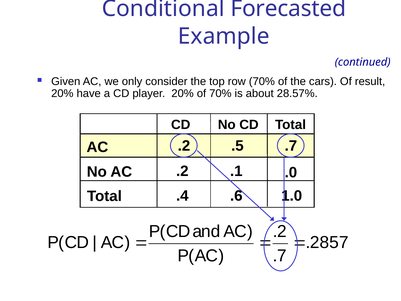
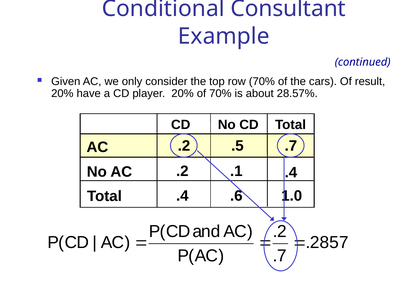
Forecasted: Forecasted -> Consultant
.1 .0: .0 -> .4
